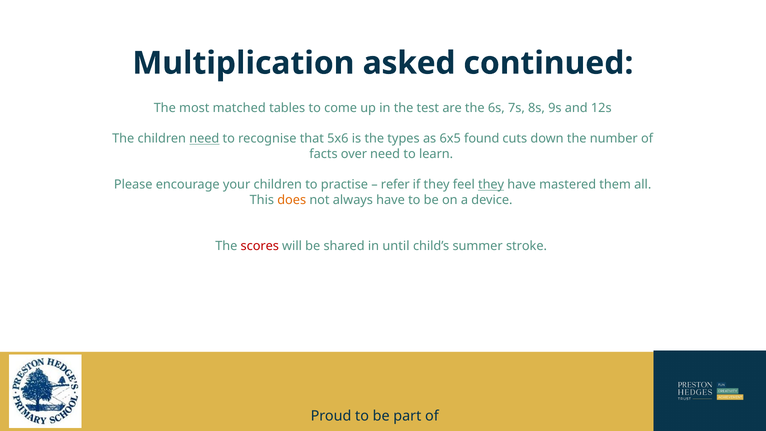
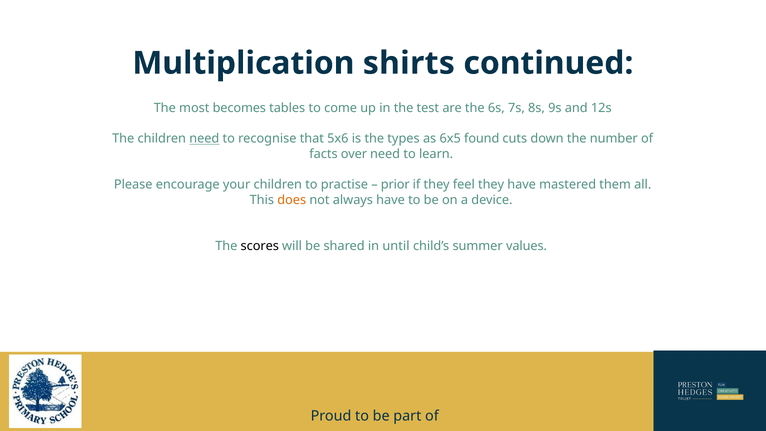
asked: asked -> shirts
matched: matched -> becomes
refer: refer -> prior
they at (491, 185) underline: present -> none
scores colour: red -> black
stroke: stroke -> values
